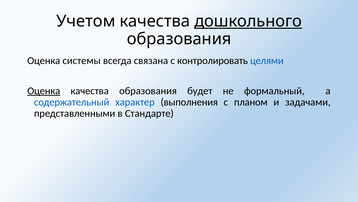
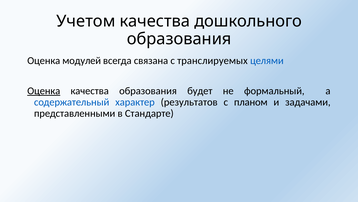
дошкольного underline: present -> none
системы: системы -> модулей
контролировать: контролировать -> транслируемых
выполнения: выполнения -> результатов
